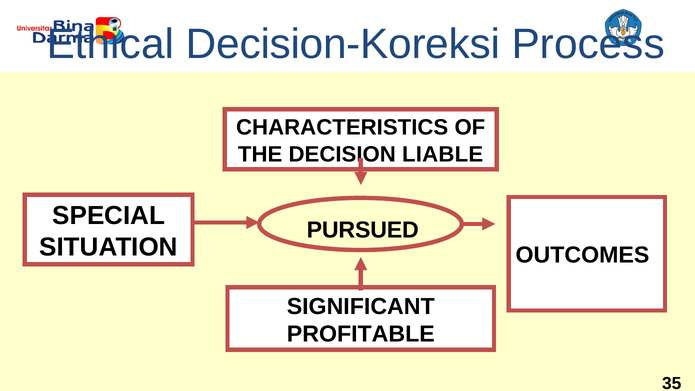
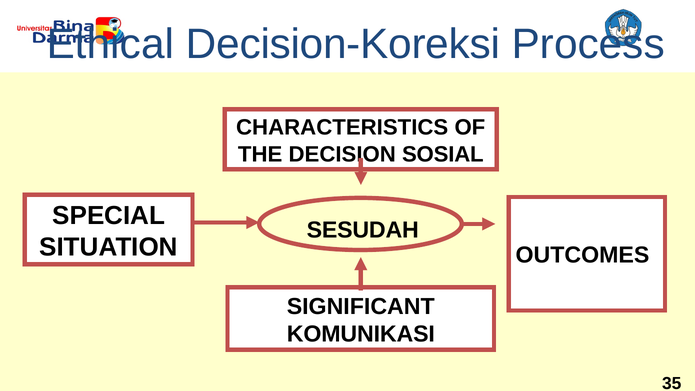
LIABLE: LIABLE -> SOSIAL
PURSUED: PURSUED -> SESUDAH
PROFITABLE: PROFITABLE -> KOMUNIKASI
